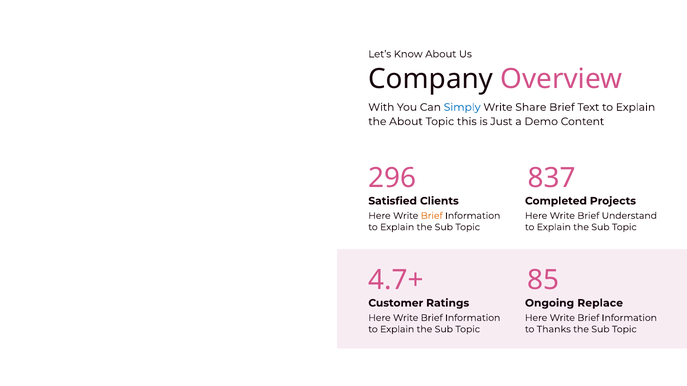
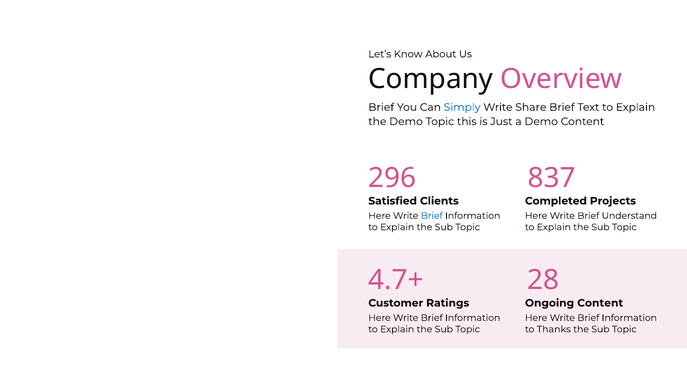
With at (381, 107): With -> Brief
the About: About -> Demo
Brief at (432, 216) colour: orange -> blue
85: 85 -> 28
Ongoing Replace: Replace -> Content
